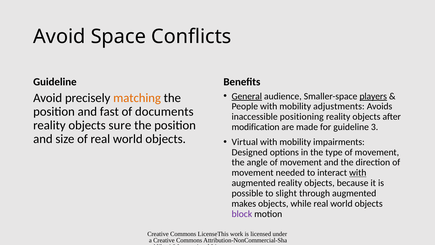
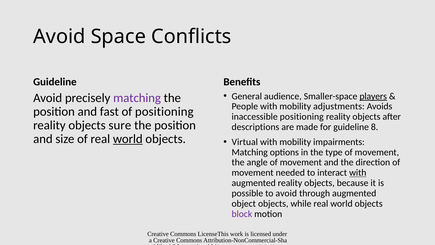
General underline: present -> none
matching at (137, 98) colour: orange -> purple
of documents: documents -> positioning
modification: modification -> descriptions
3: 3 -> 8
world at (128, 139) underline: none -> present
Designed at (250, 152): Designed -> Matching
to slight: slight -> avoid
makes: makes -> object
